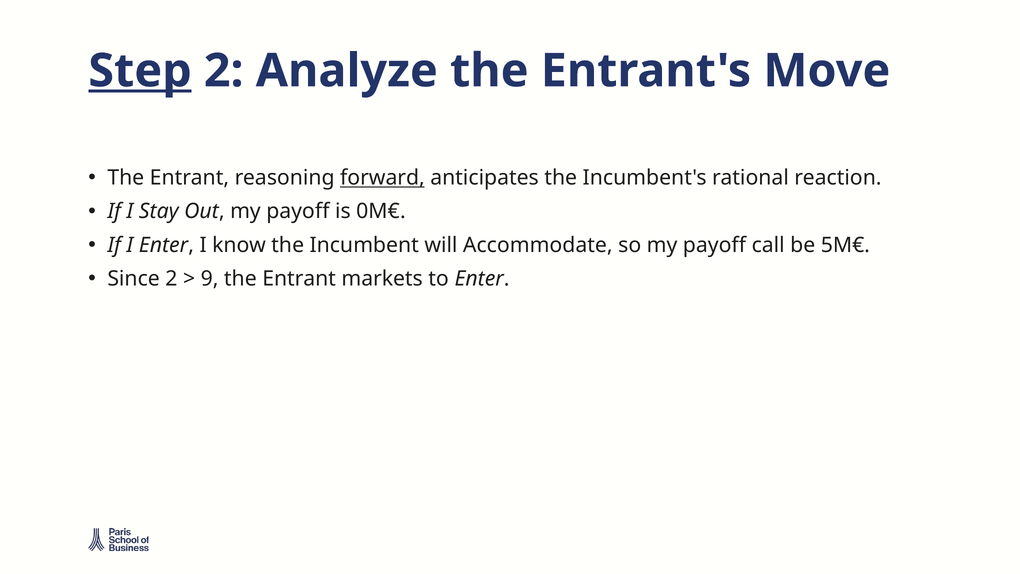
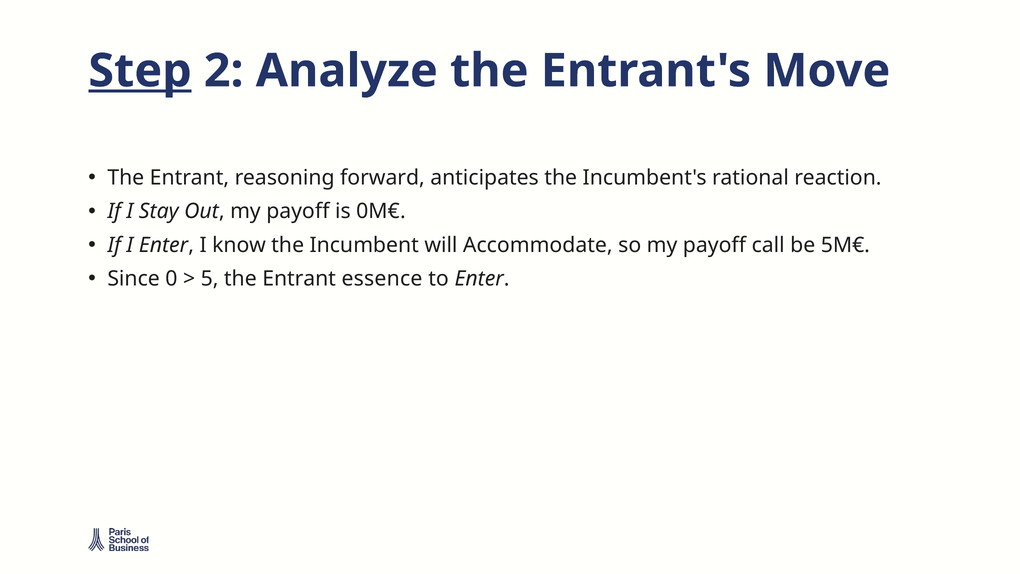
forward underline: present -> none
Since 2: 2 -> 0
9: 9 -> 5
markets: markets -> essence
